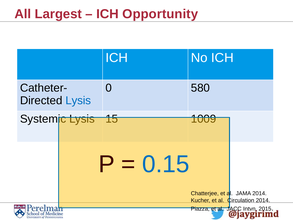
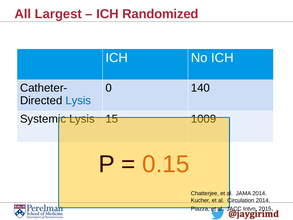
Opportunity: Opportunity -> Randomized
580: 580 -> 140
0.15 colour: blue -> orange
